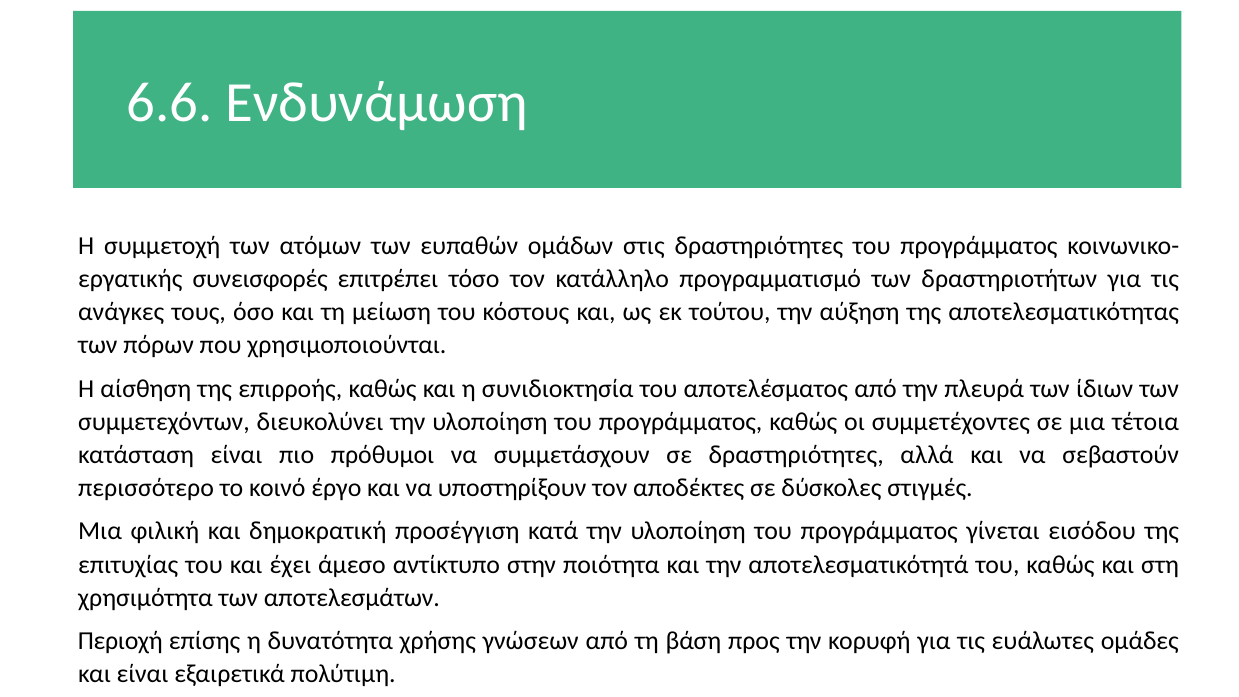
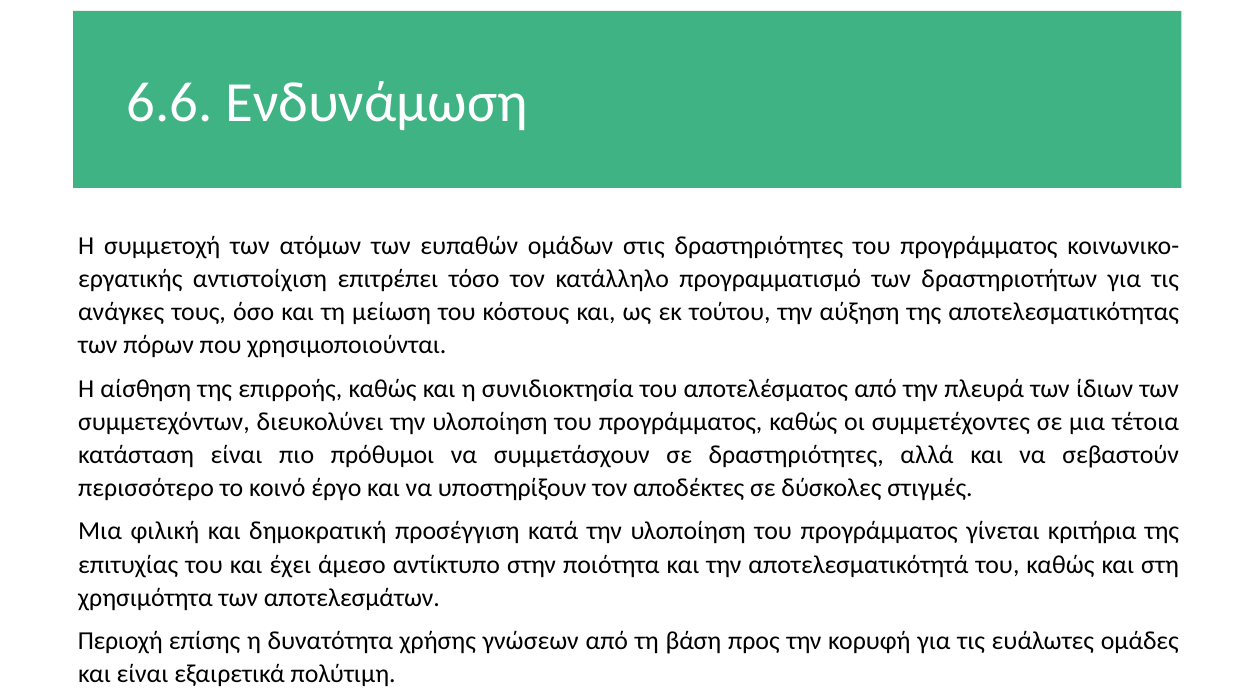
συνεισφορές: συνεισφορές -> αντιστοίχιση
εισόδου: εισόδου -> κριτήρια
